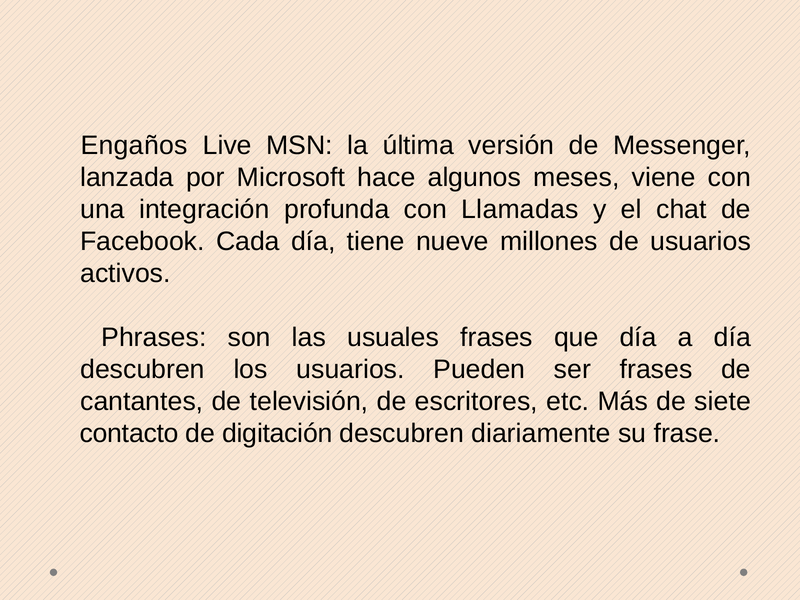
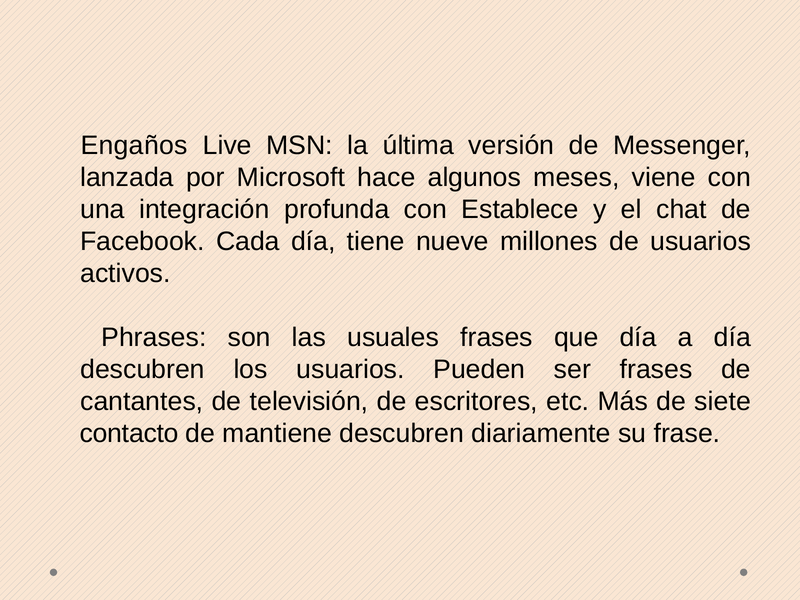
Llamadas: Llamadas -> Establece
digitación: digitación -> mantiene
